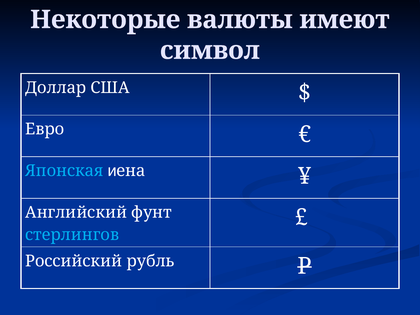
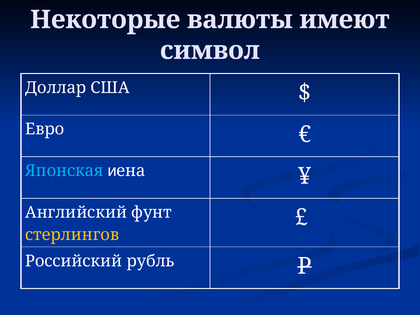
стерлингов colour: light blue -> yellow
